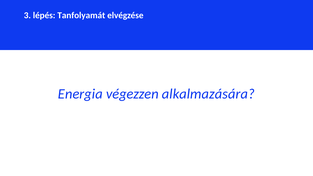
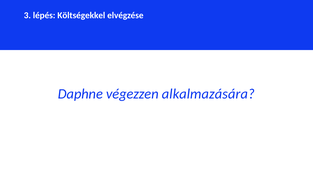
Tanfolyamát: Tanfolyamát -> Költségekkel
Energia: Energia -> Daphne
